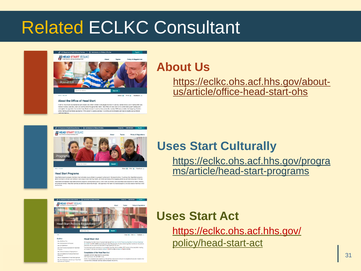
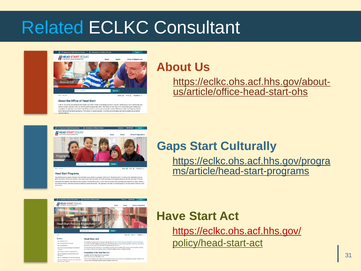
Related colour: yellow -> light blue
Uses at (172, 146): Uses -> Gaps
Uses at (171, 216): Uses -> Have
